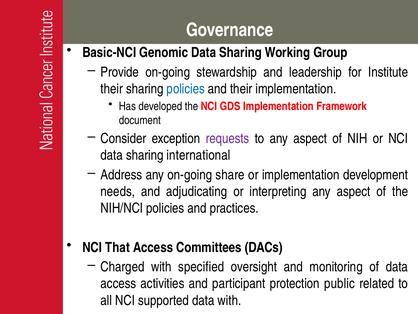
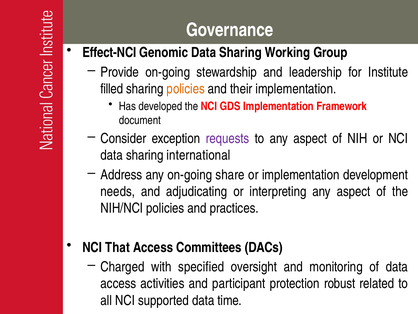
Basic-NCI: Basic-NCI -> Effect-NCI
their at (112, 89): their -> filled
policies at (186, 89) colour: blue -> orange
public: public -> robust
data with: with -> time
